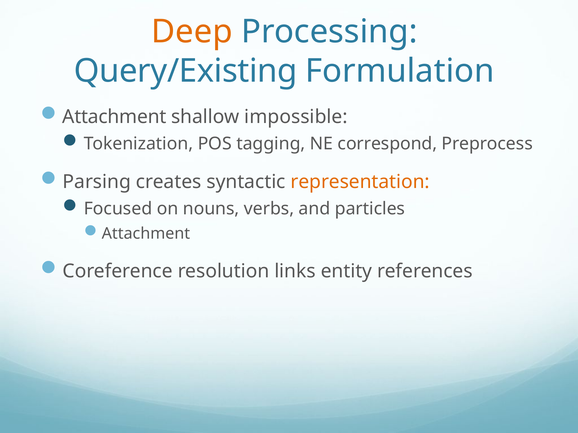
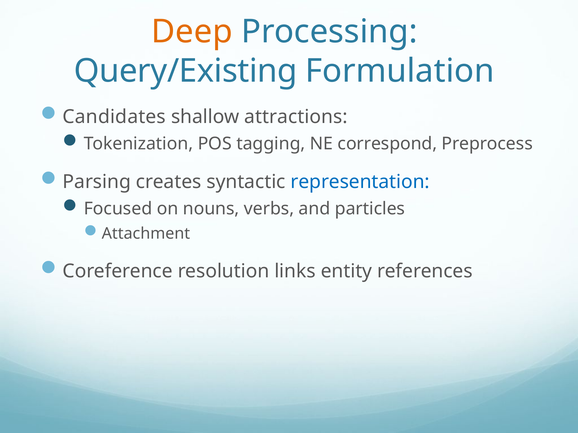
Attachment at (114, 117): Attachment -> Candidates
impossible: impossible -> attractions
representation colour: orange -> blue
